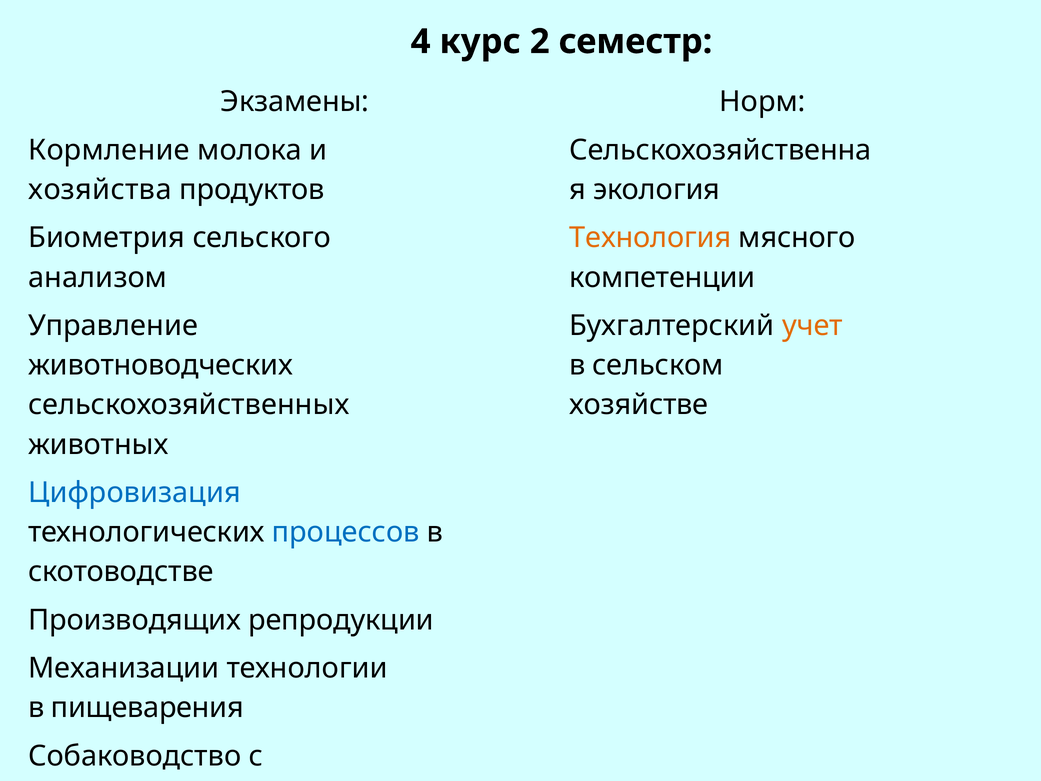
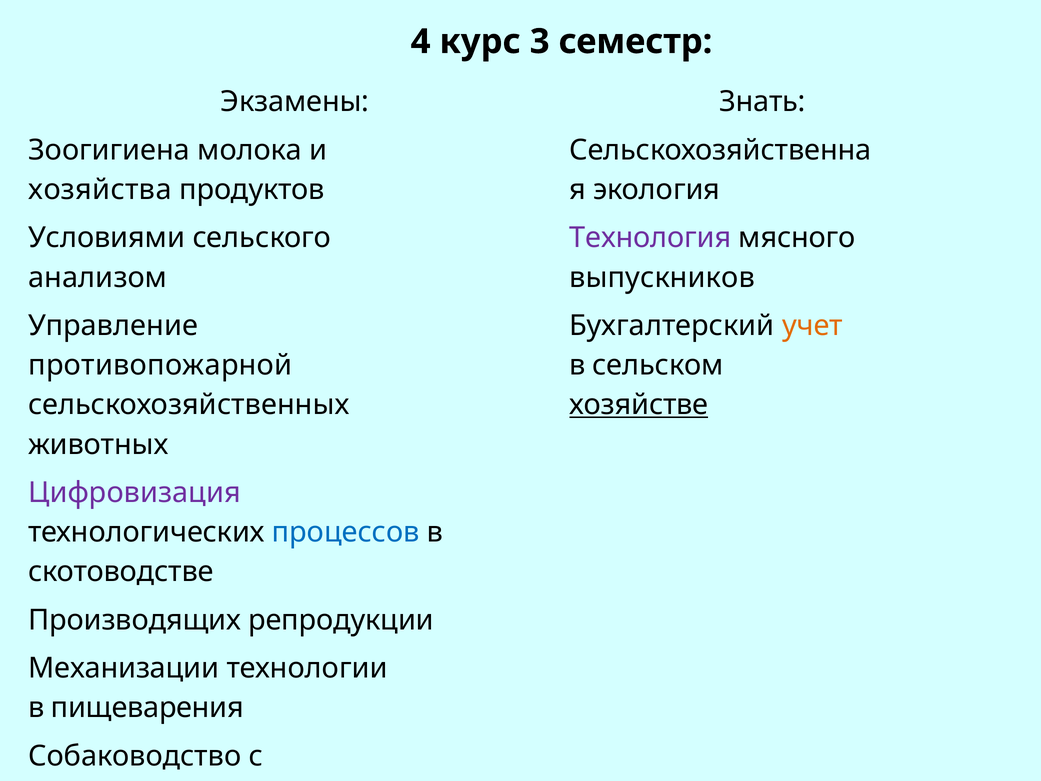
2: 2 -> 3
Норм: Норм -> Знать
Кормление: Кормление -> Зоогигиена
Биометрия: Биометрия -> Условиями
Технология colour: orange -> purple
компетенции: компетенции -> выпускников
животноводческих: животноводческих -> противопожарной
хозяйстве underline: none -> present
Цифровизация colour: blue -> purple
